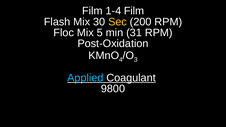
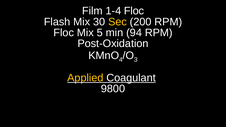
1-4 Film: Film -> Floc
31: 31 -> 94
Applied colour: light blue -> yellow
